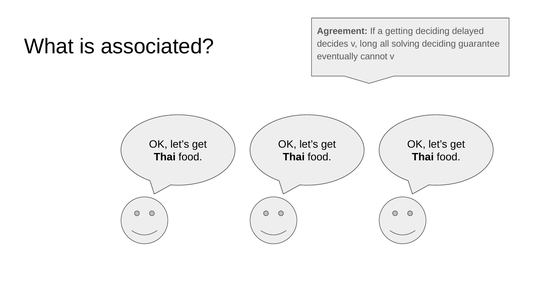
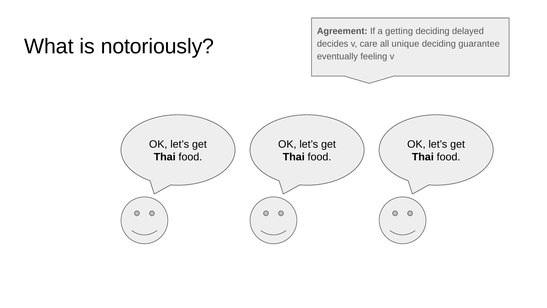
associated: associated -> notoriously
long: long -> care
solving: solving -> unique
eventually cannot: cannot -> feeling
